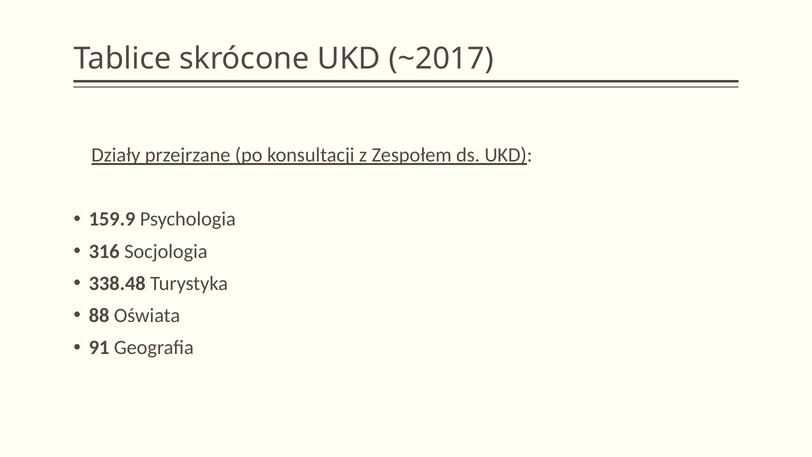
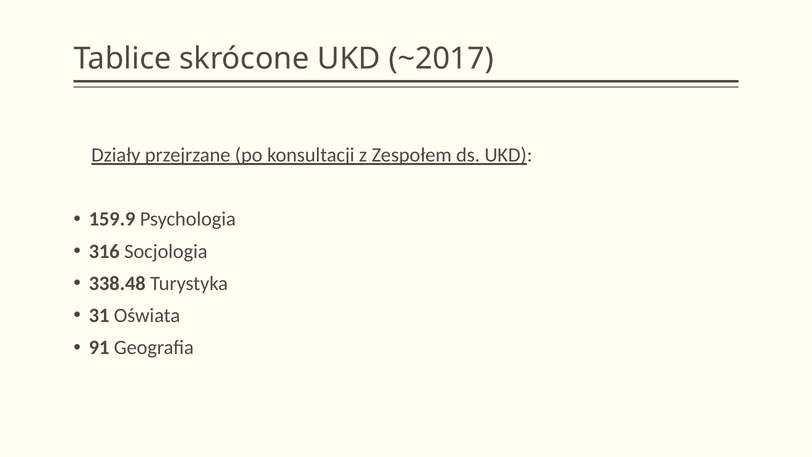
88: 88 -> 31
